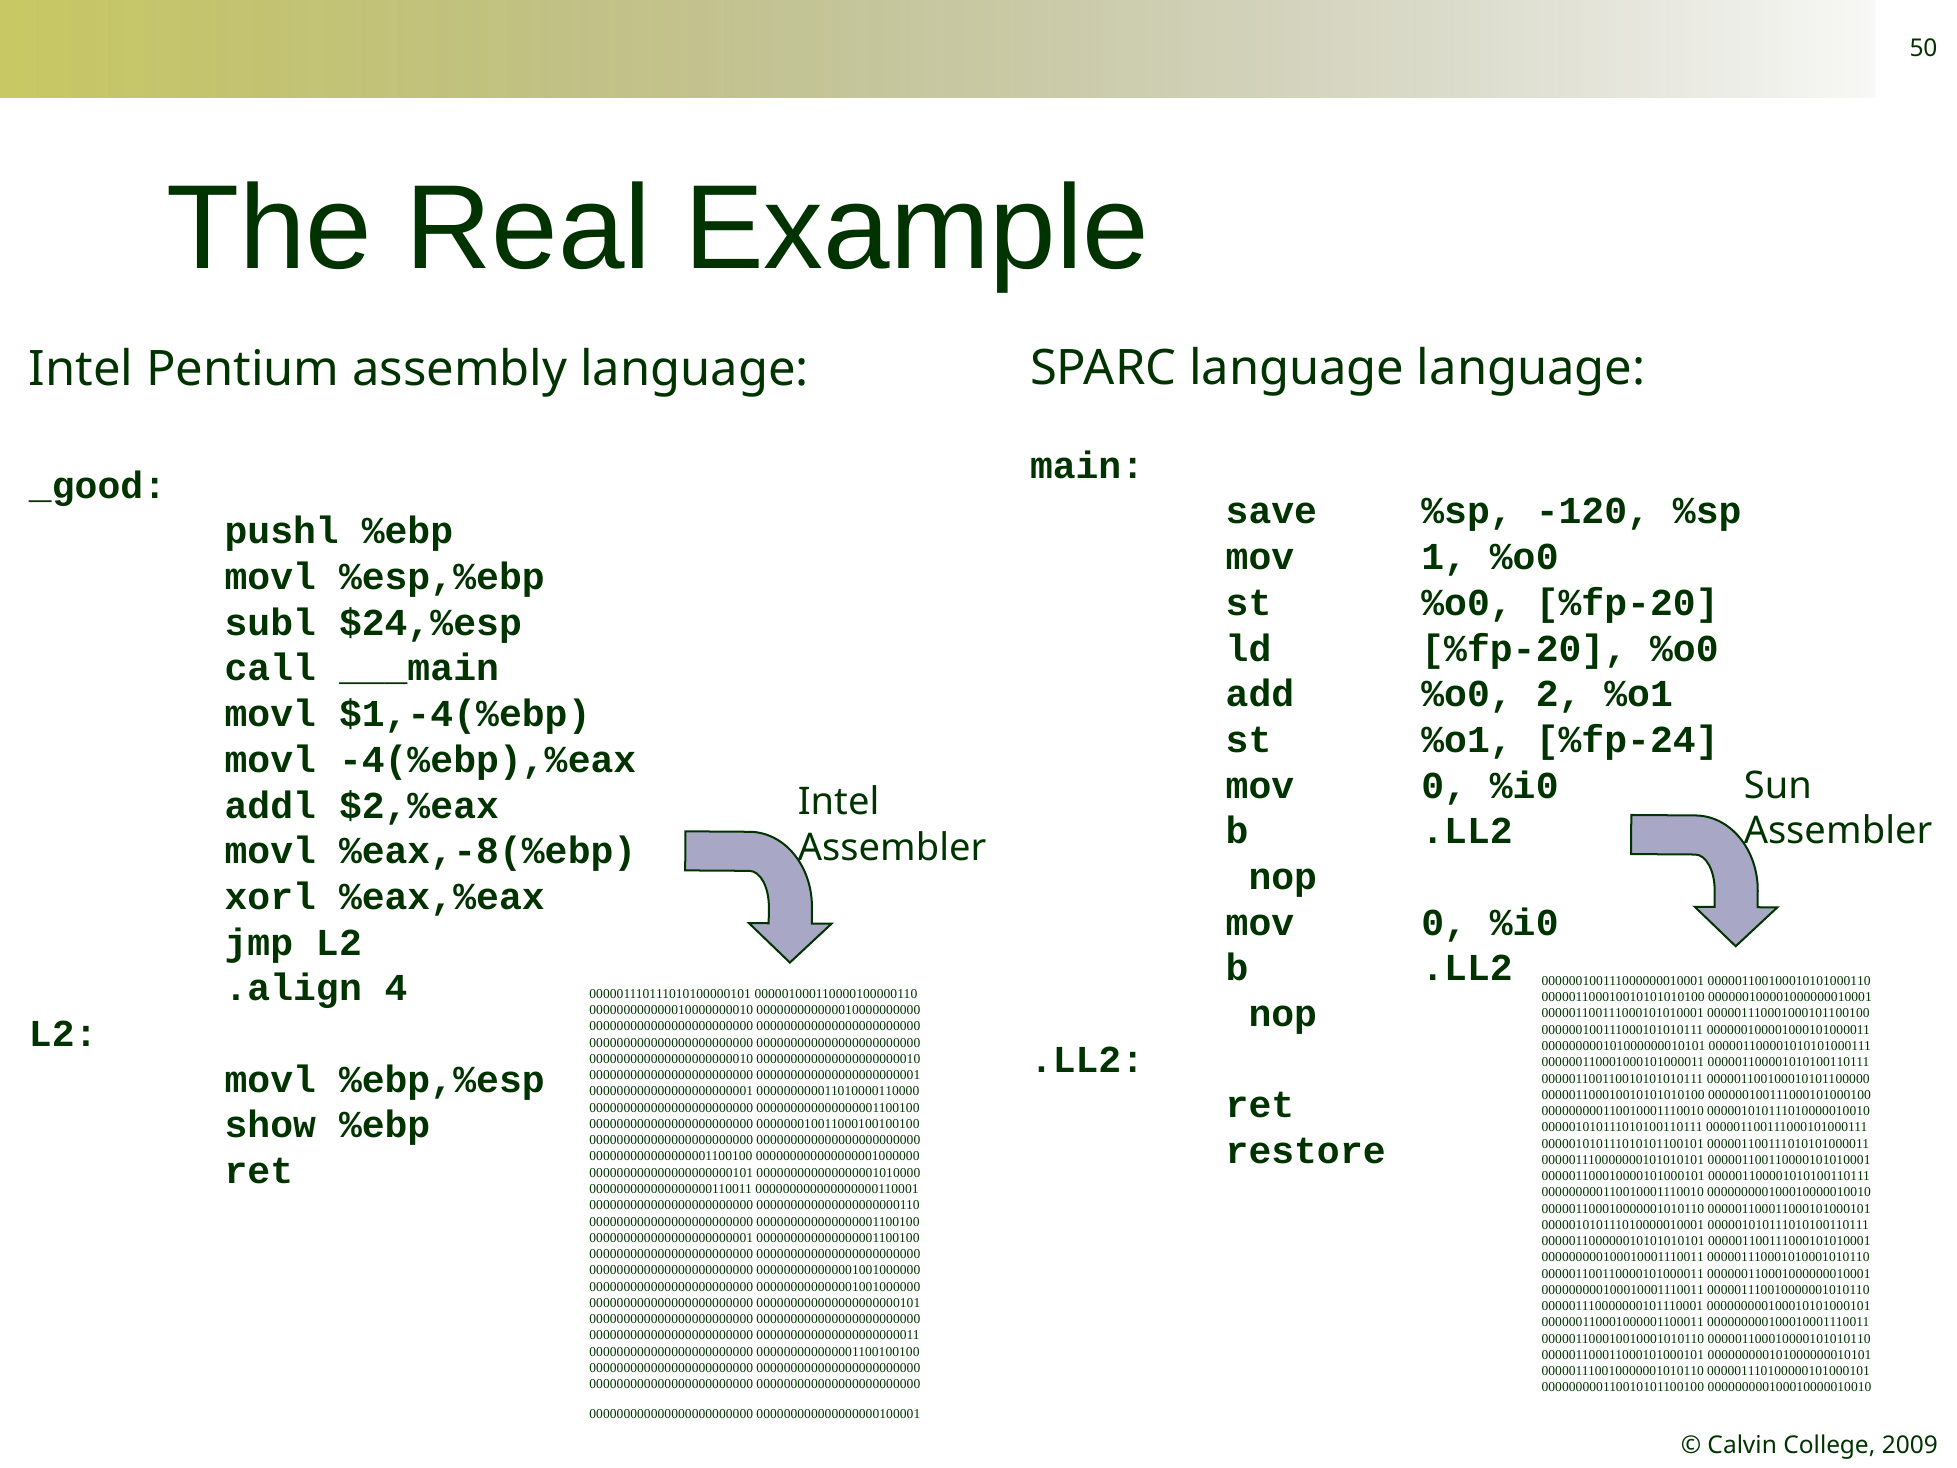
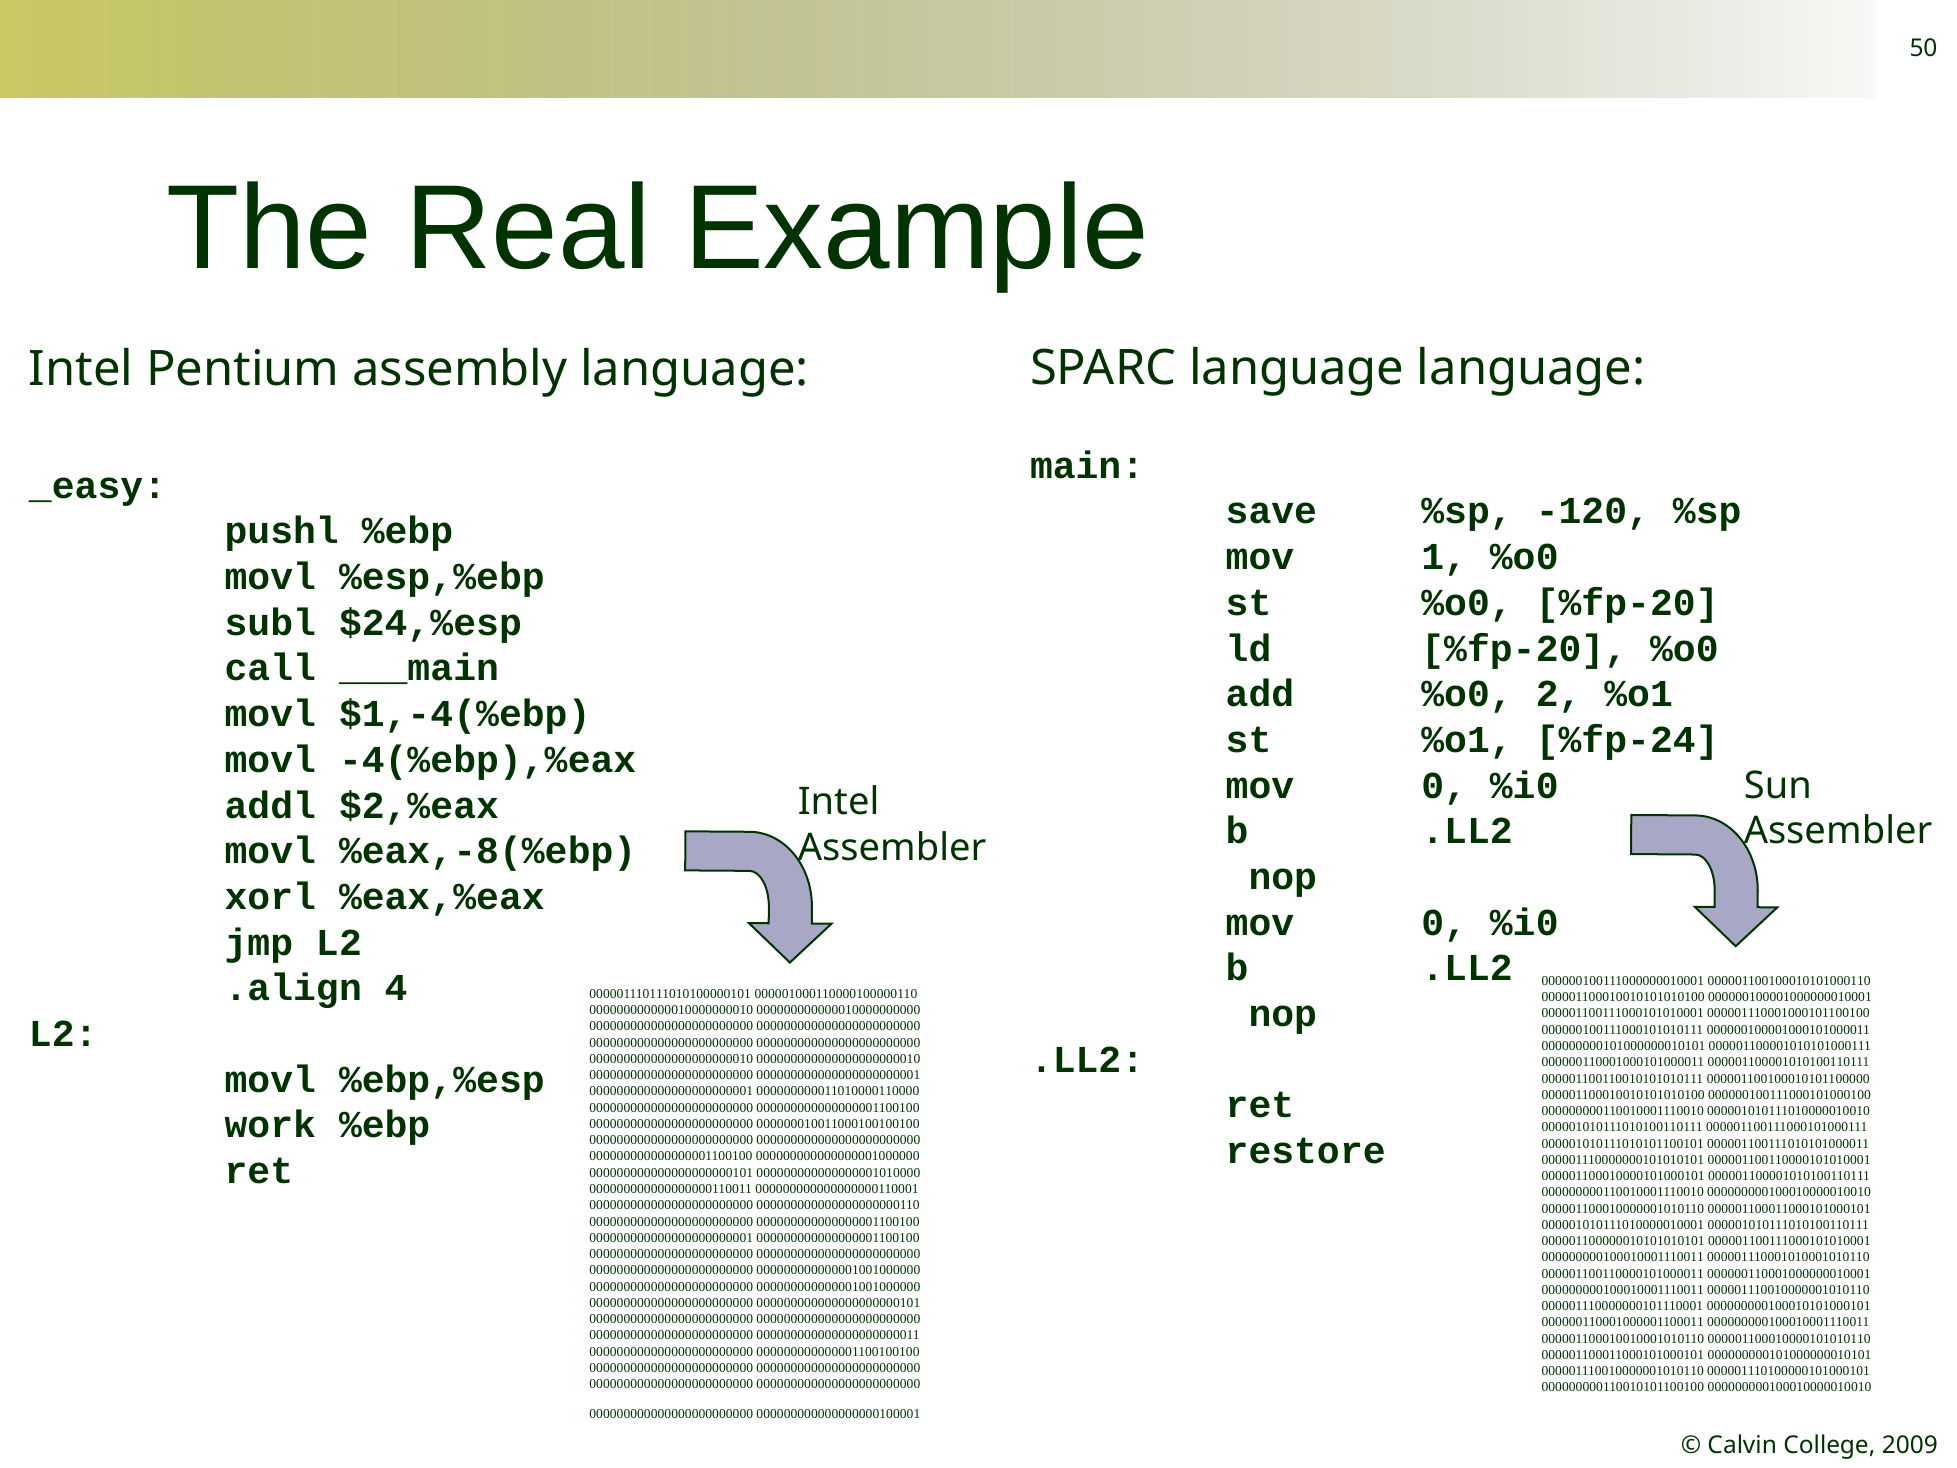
_good: _good -> _easy
show: show -> work
